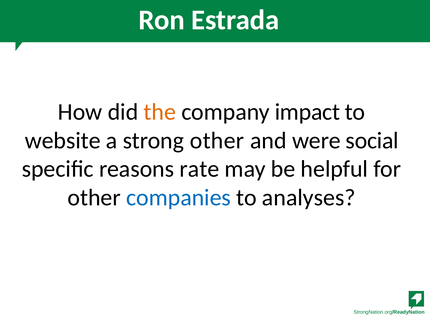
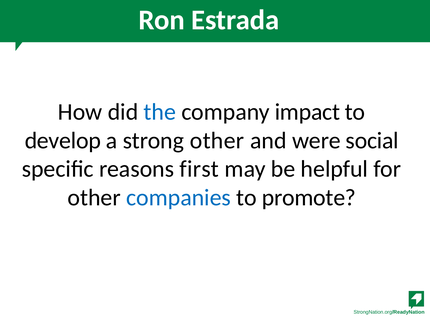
the colour: orange -> blue
website: website -> develop
rate: rate -> first
analyses: analyses -> promote
